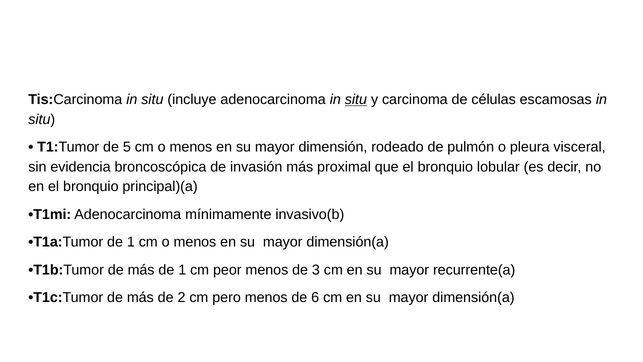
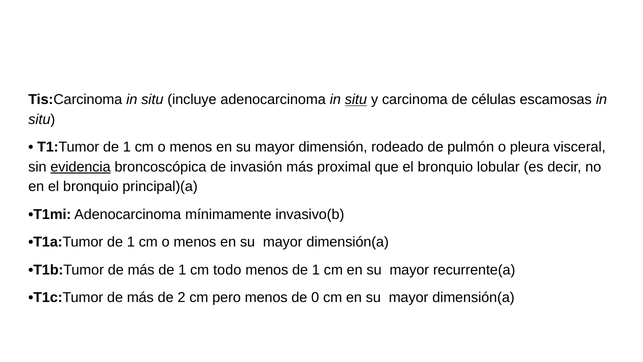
T1:Tumor de 5: 5 -> 1
evidencia underline: none -> present
peor: peor -> todo
menos de 3: 3 -> 1
6: 6 -> 0
